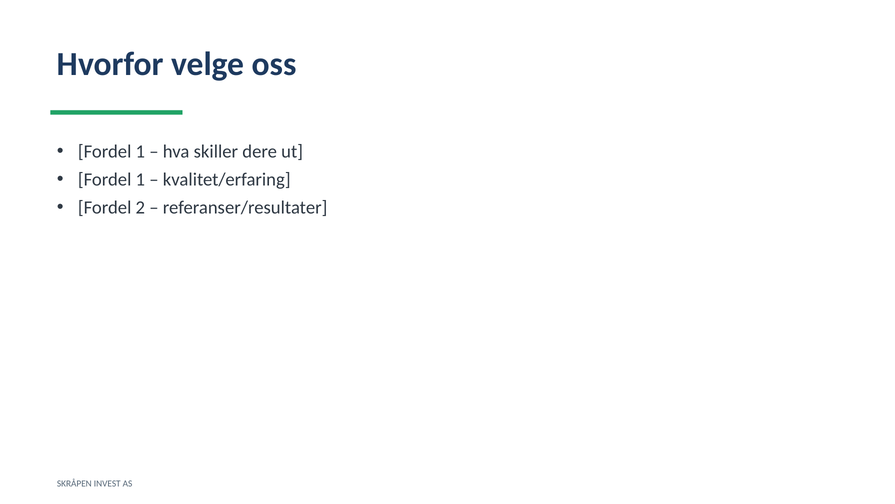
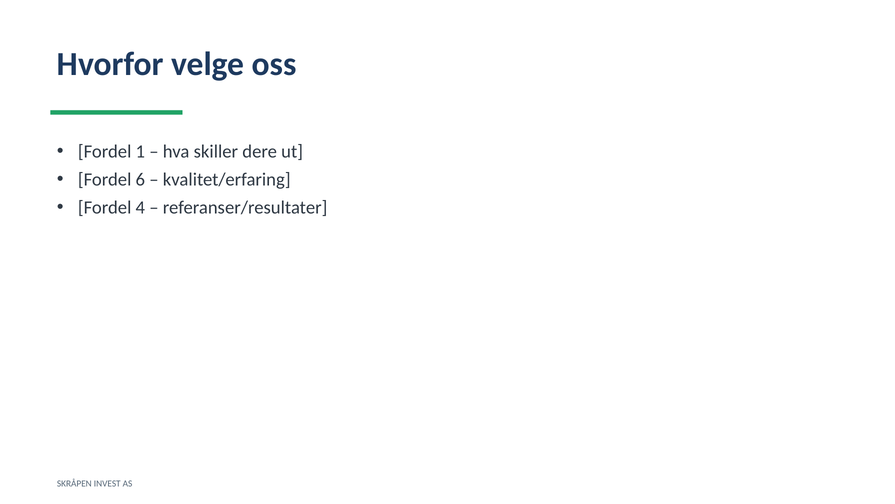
1 at (140, 180): 1 -> 6
2: 2 -> 4
